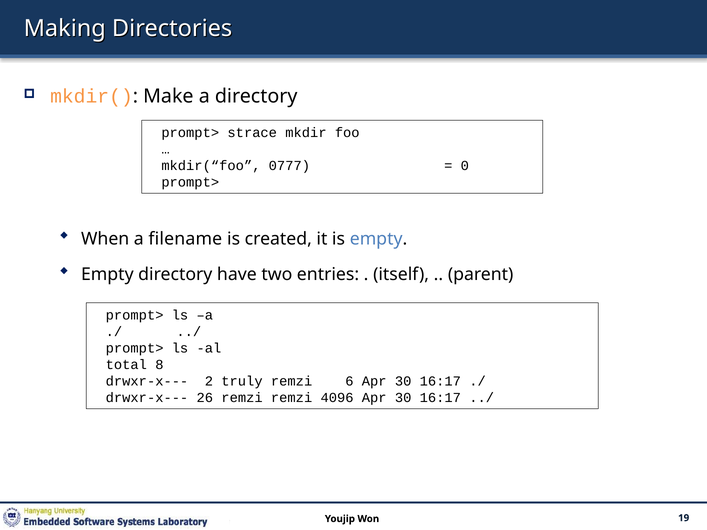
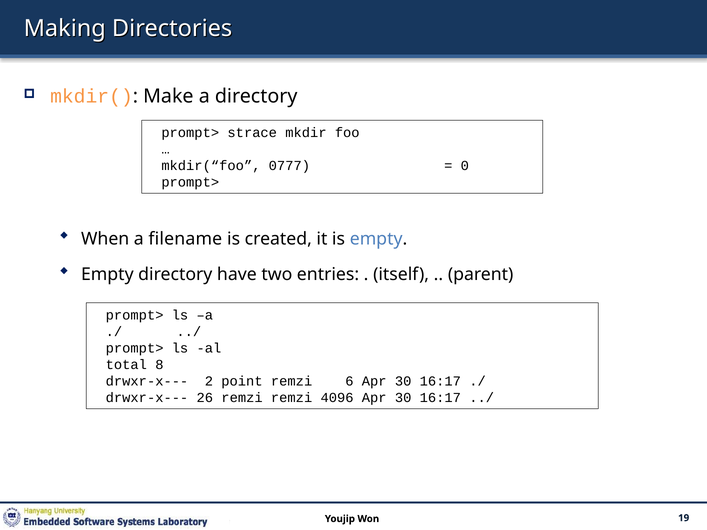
truly: truly -> point
